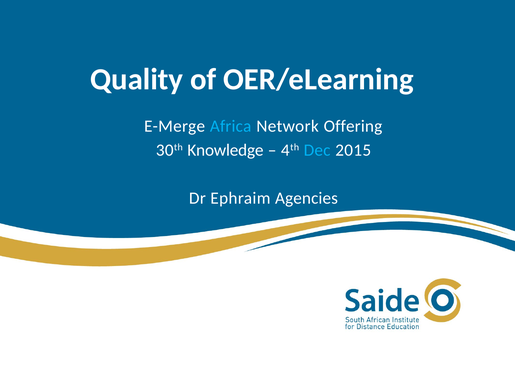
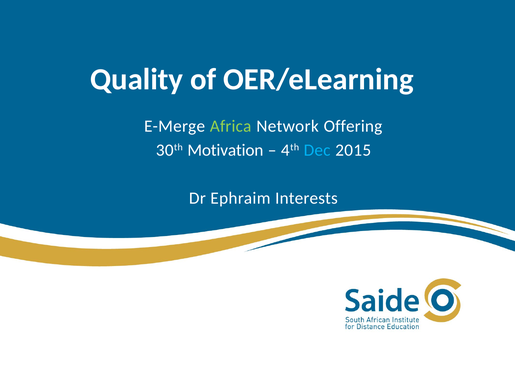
Africa colour: light blue -> light green
Knowledge: Knowledge -> Motivation
Agencies: Agencies -> Interests
